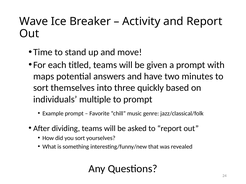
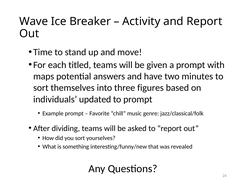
quickly: quickly -> figures
multiple: multiple -> updated
